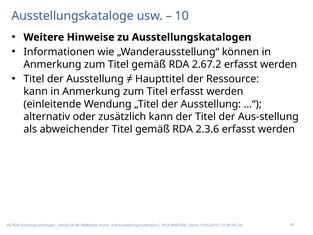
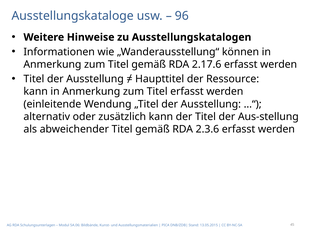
10: 10 -> 96
2.67.2: 2.67.2 -> 2.17.6
